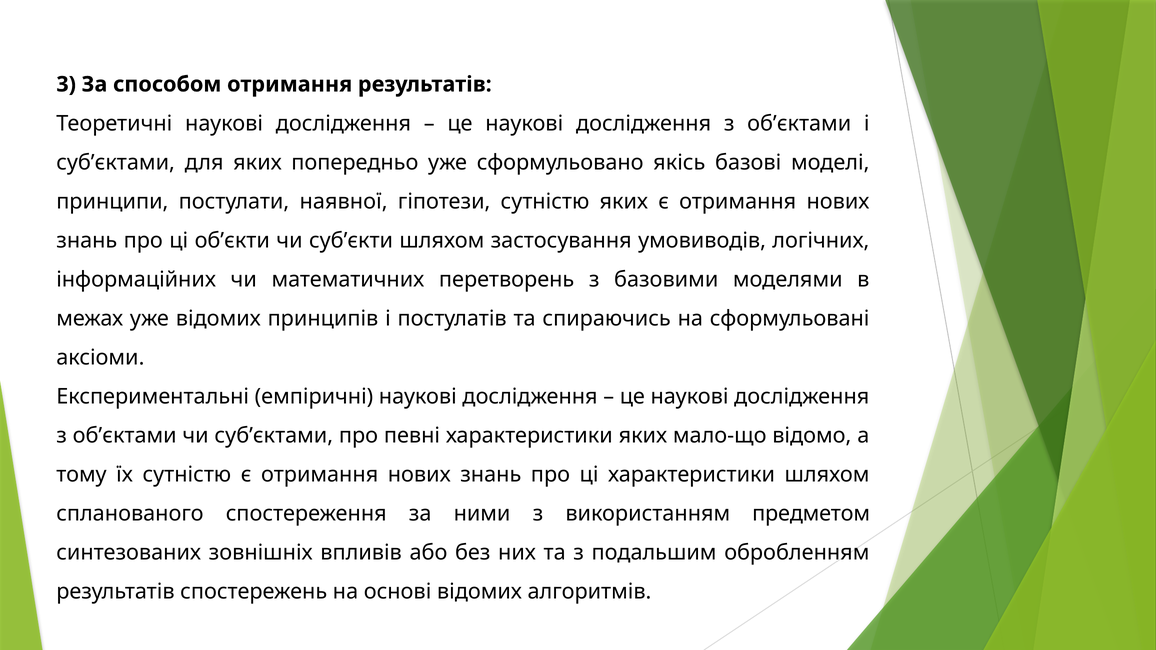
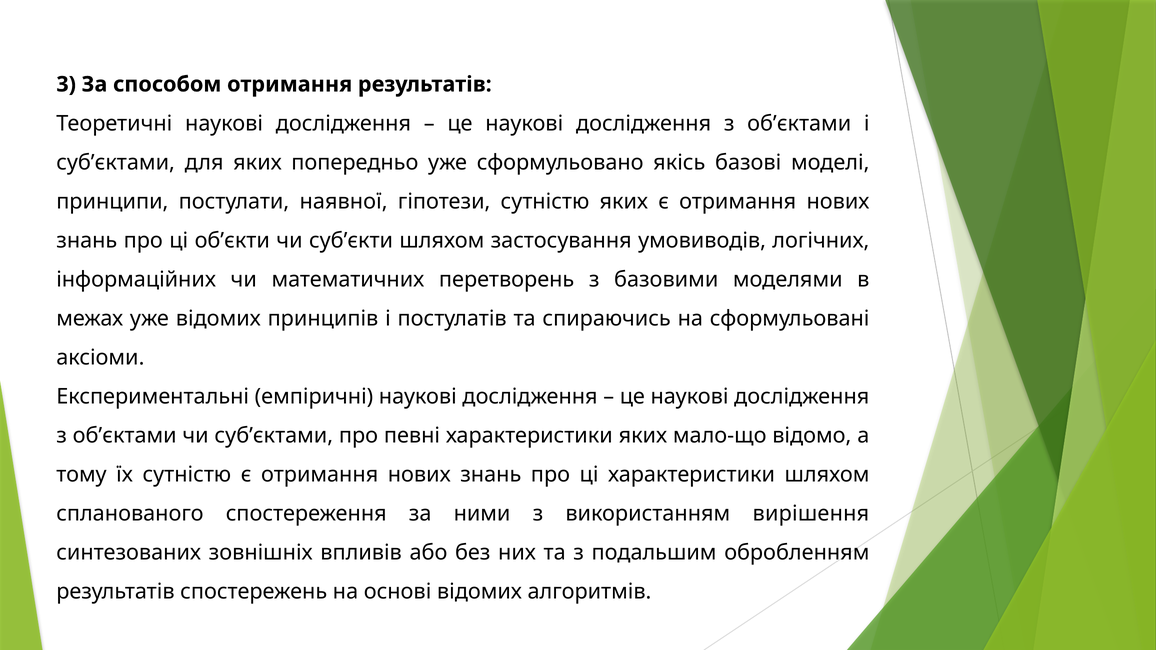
предметом: предметом -> вирішення
